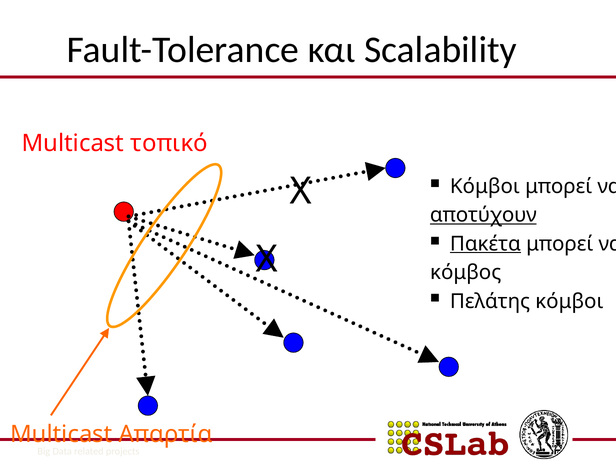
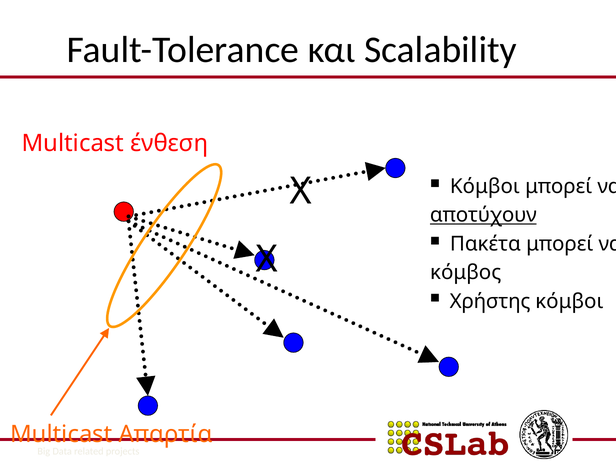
τοπικό: τοπικό -> ένθεση
Πακέτα underline: present -> none
Πελάτης: Πελάτης -> Χρήστης
